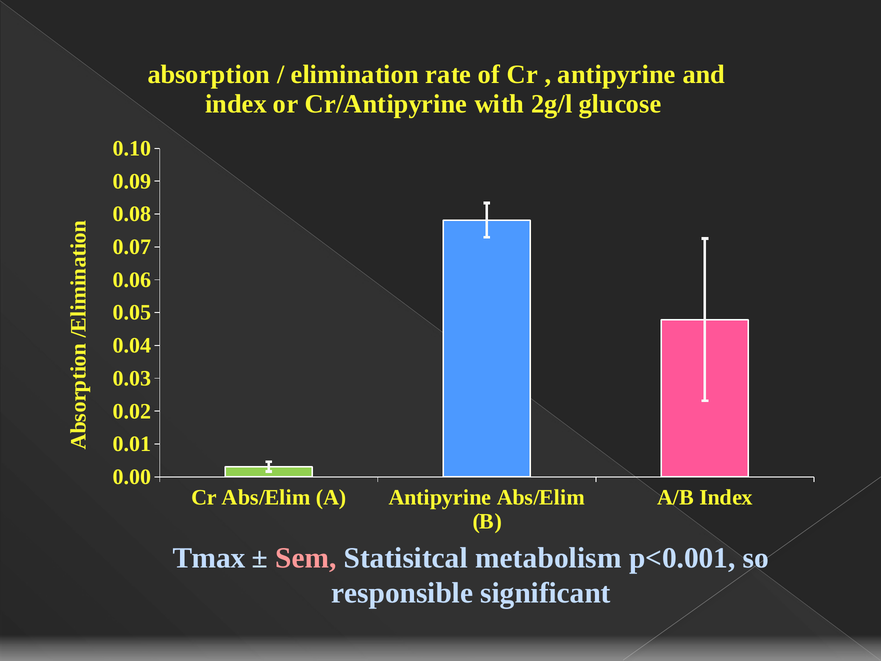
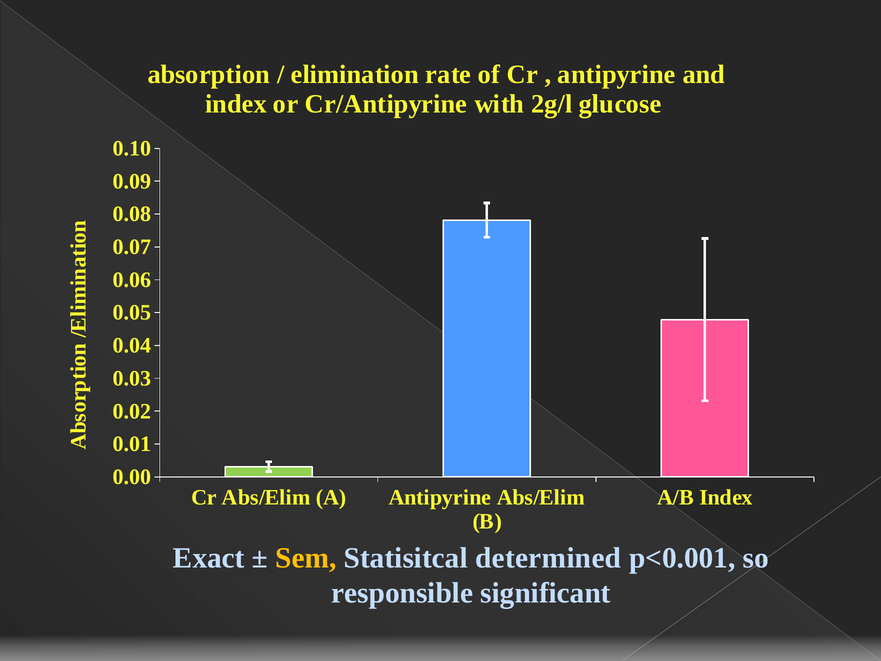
Tmax: Tmax -> Exact
Sem colour: pink -> yellow
metabolism: metabolism -> determined
